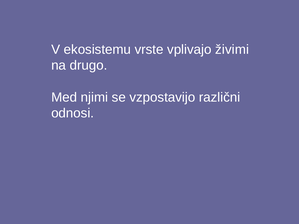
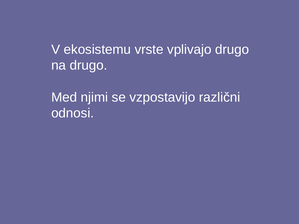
vplivajo živimi: živimi -> drugo
